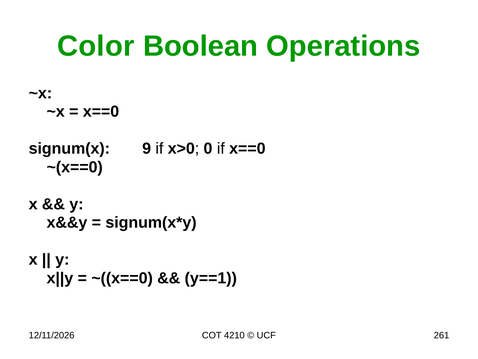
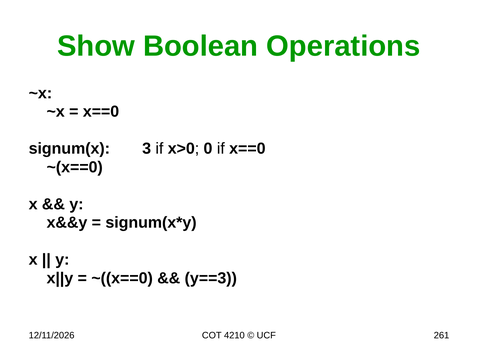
Color: Color -> Show
9: 9 -> 3
y==1: y==1 -> y==3
